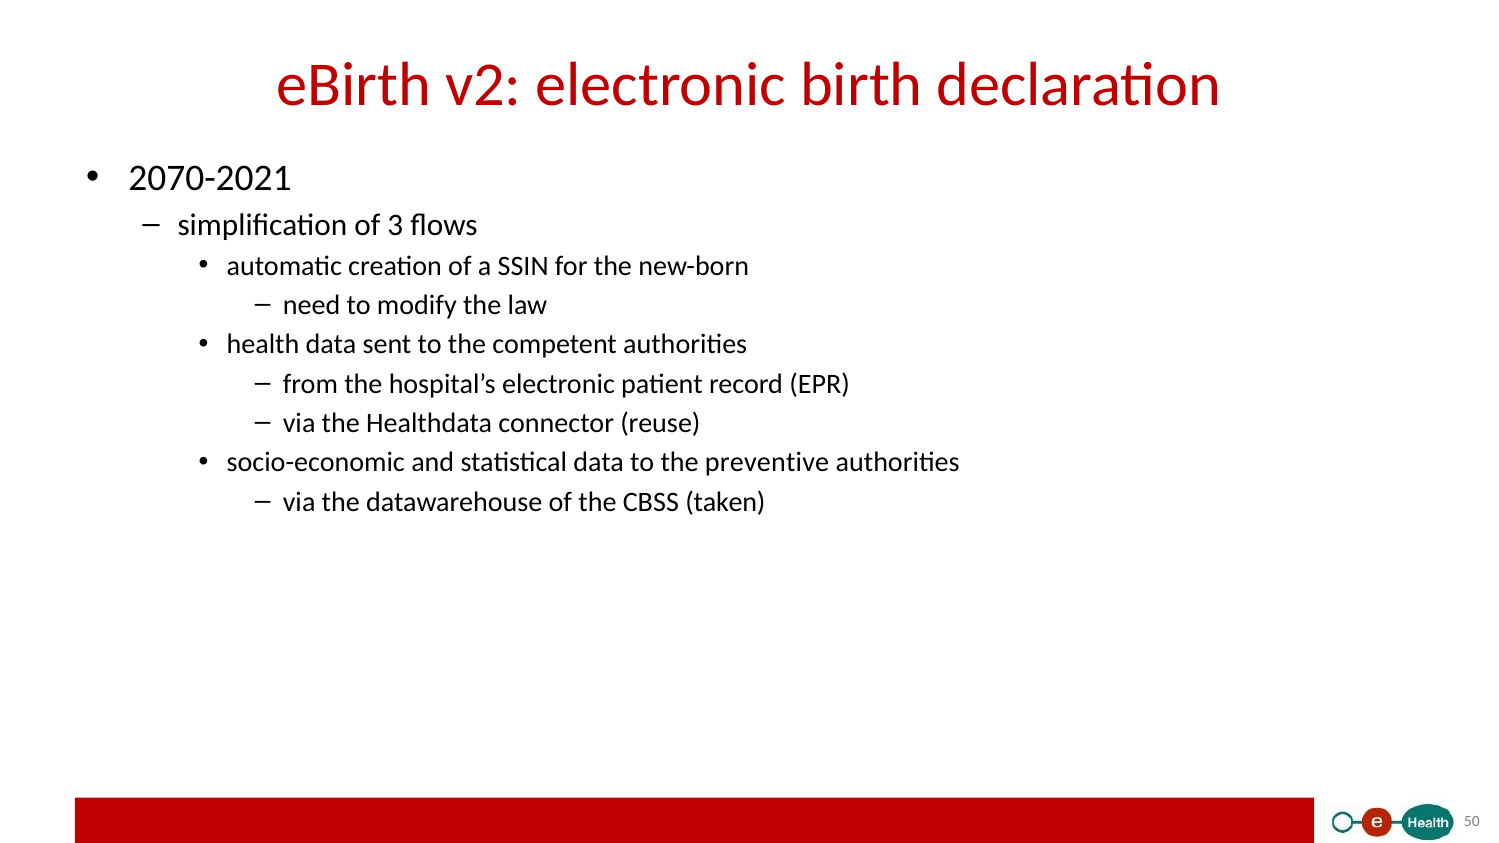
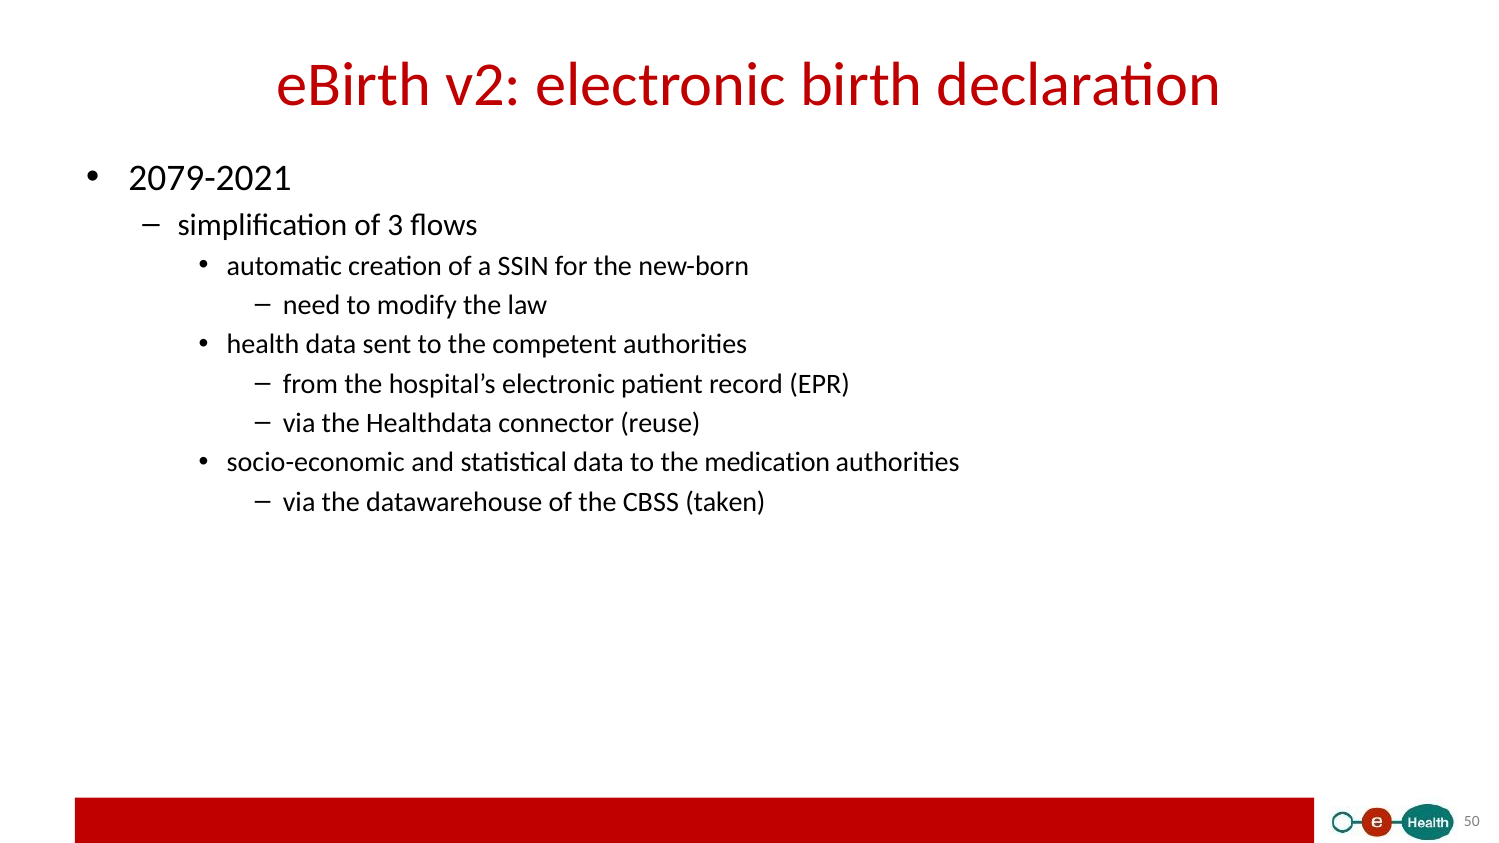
2070-2021: 2070-2021 -> 2079-2021
preventive: preventive -> medication
